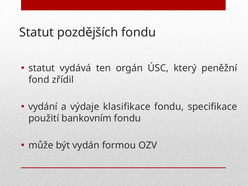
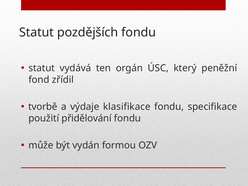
vydání: vydání -> tvorbě
bankovním: bankovním -> přidělování
